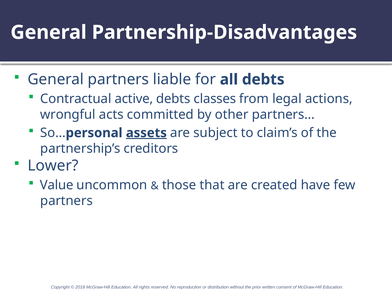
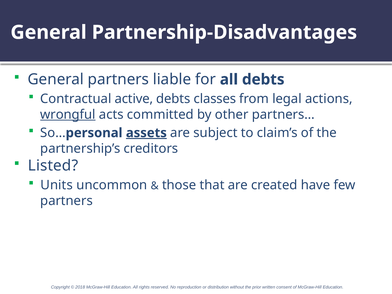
wrongful underline: none -> present
Lower: Lower -> Listed
Value: Value -> Units
